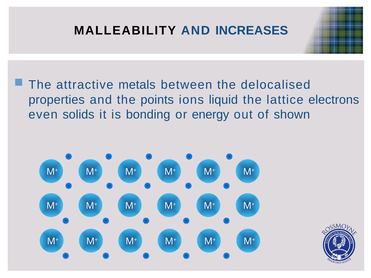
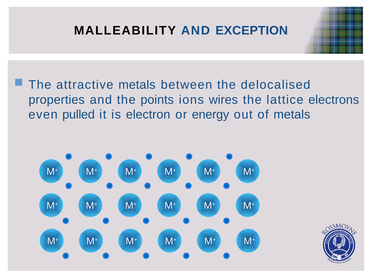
INCREASES: INCREASES -> EXCEPTION
liquid: liquid -> wires
solids: solids -> pulled
bonding: bonding -> electron
of shown: shown -> metals
